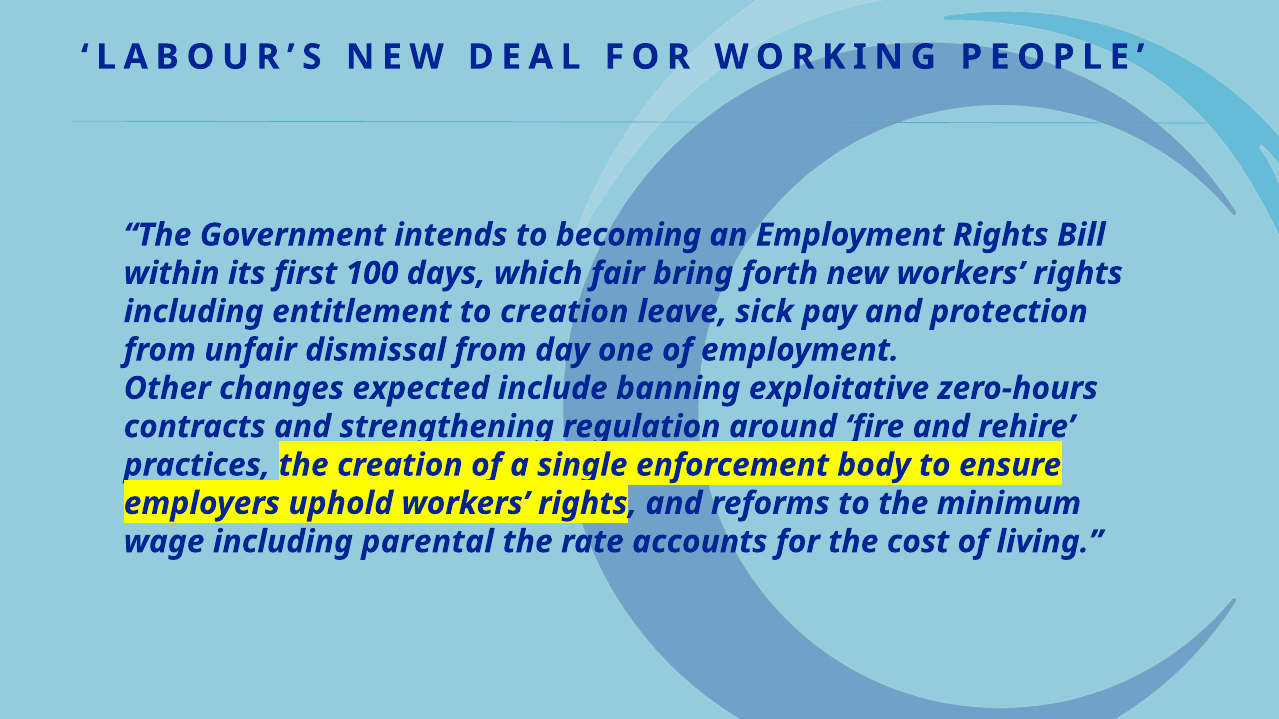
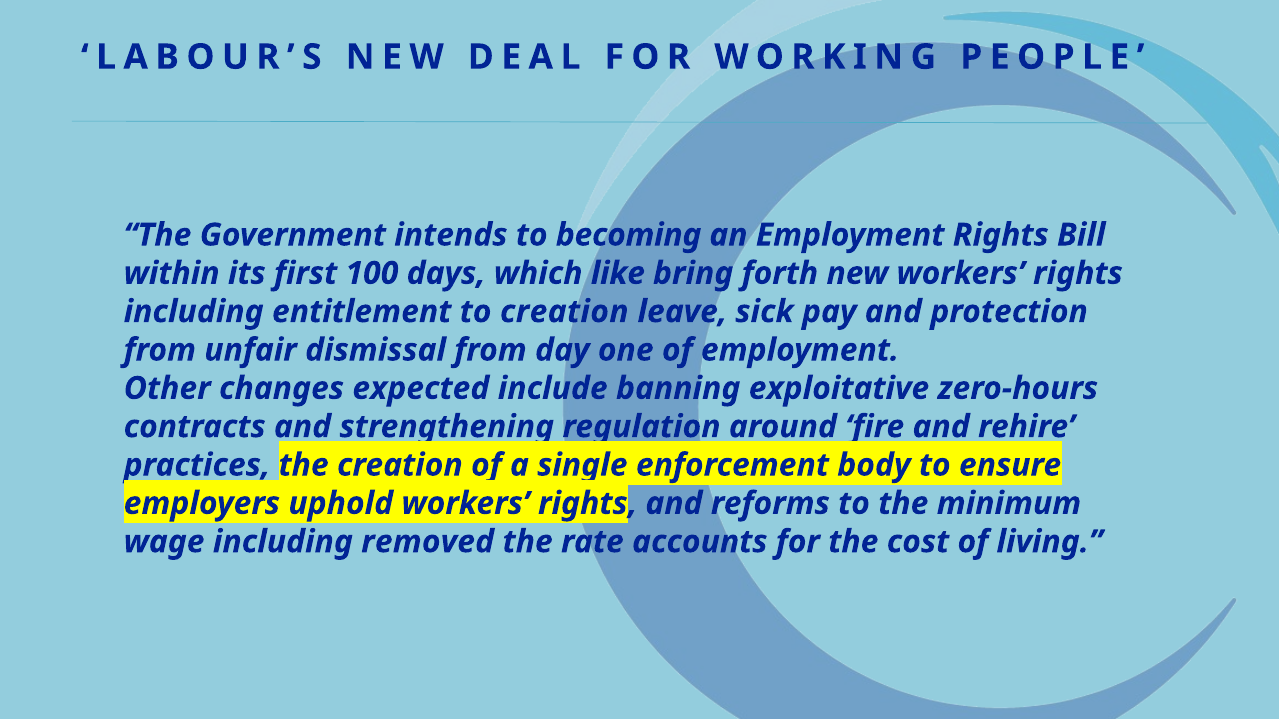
fair: fair -> like
parental: parental -> removed
